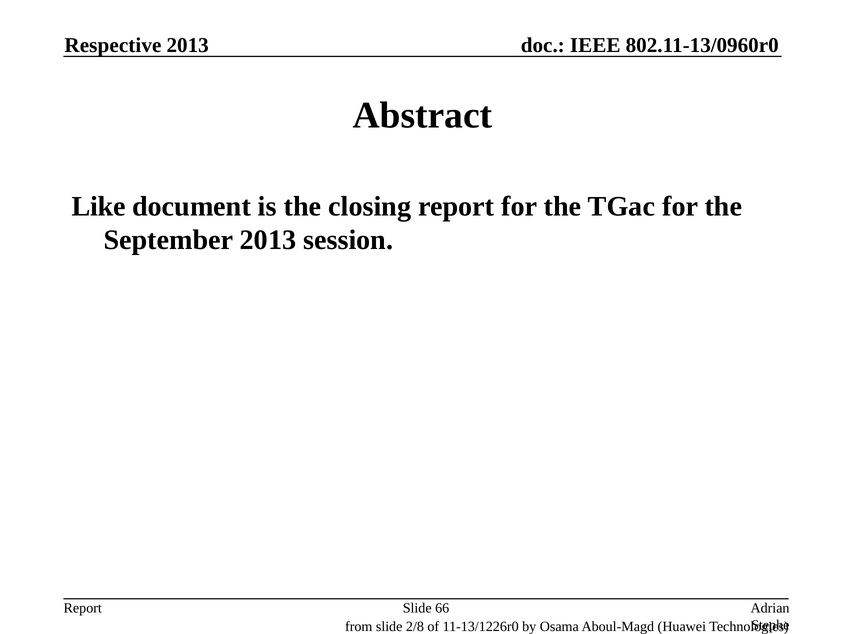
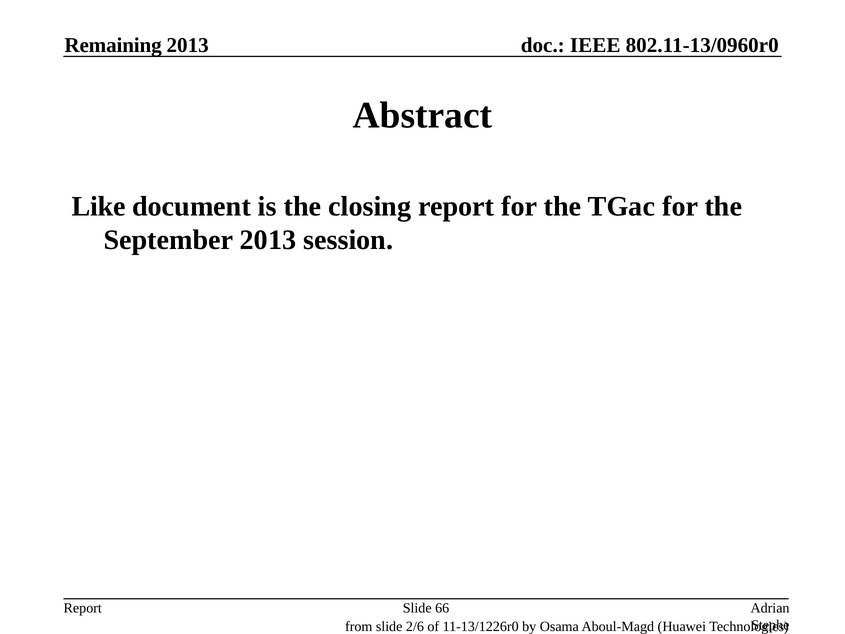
Respective: Respective -> Remaining
2/8: 2/8 -> 2/6
